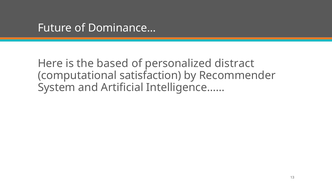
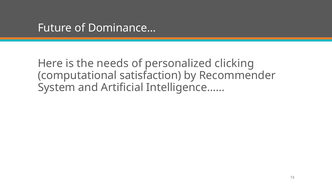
based: based -> needs
distract: distract -> clicking
